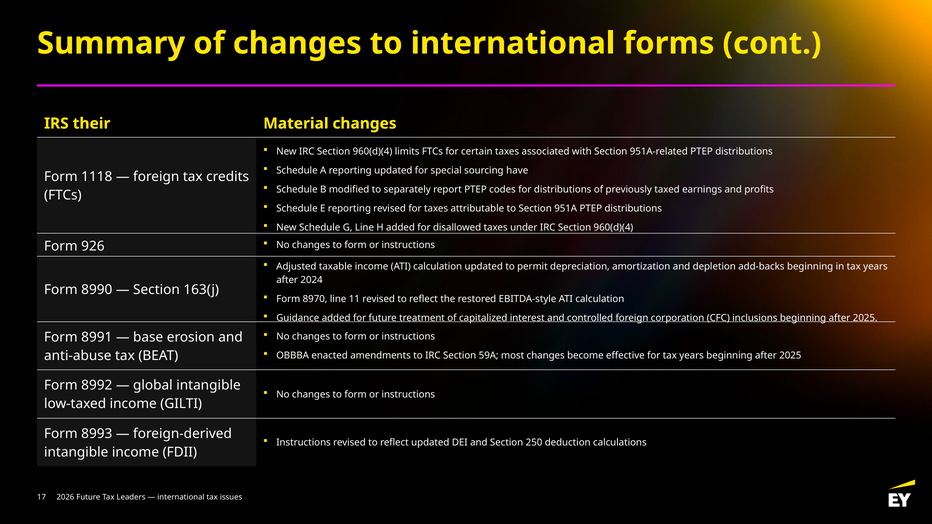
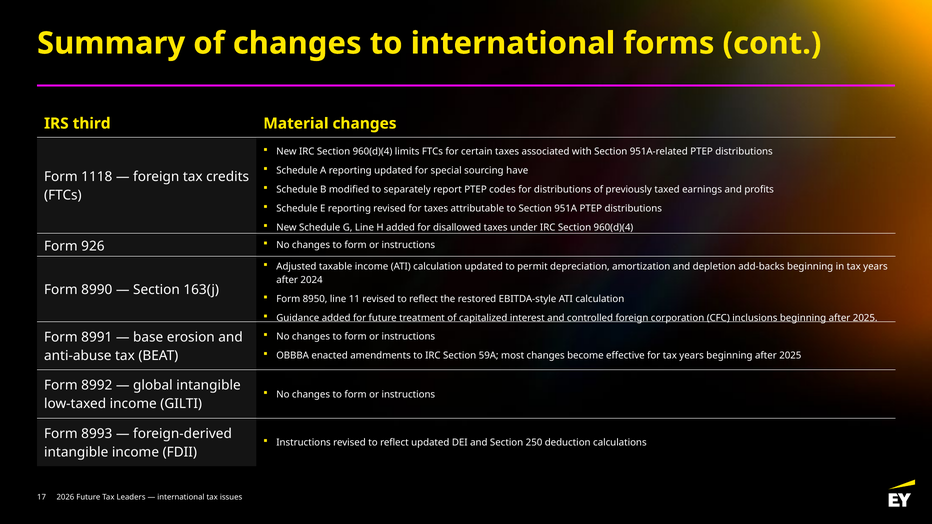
their: their -> third
8970: 8970 -> 8950
